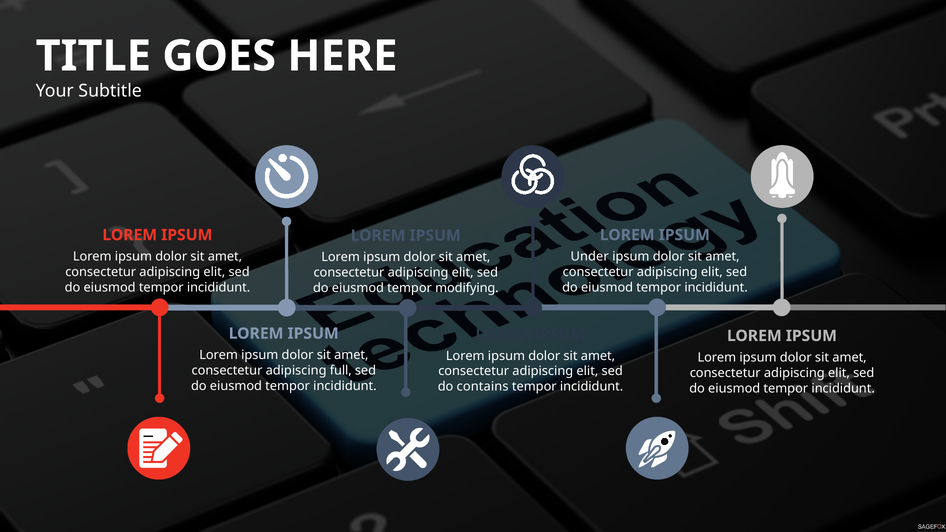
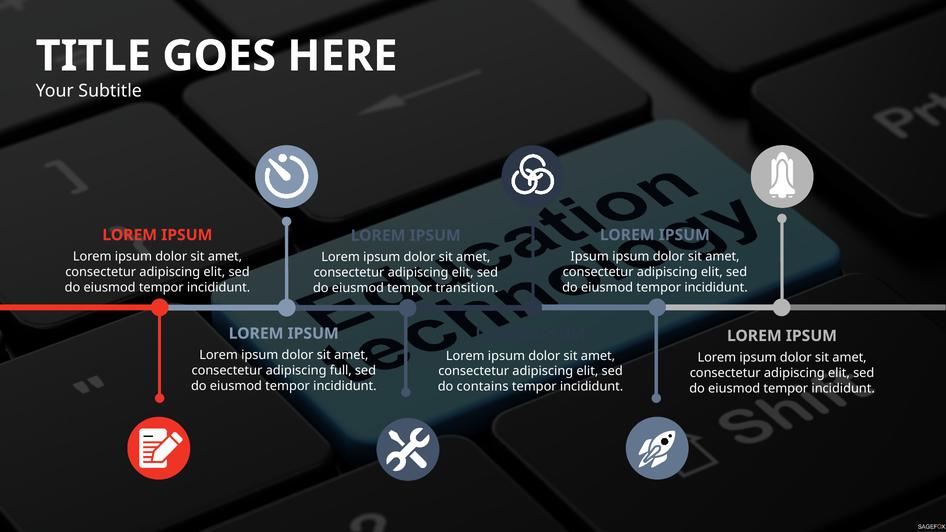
Under at (590, 257): Under -> Ipsum
modifying: modifying -> transition
